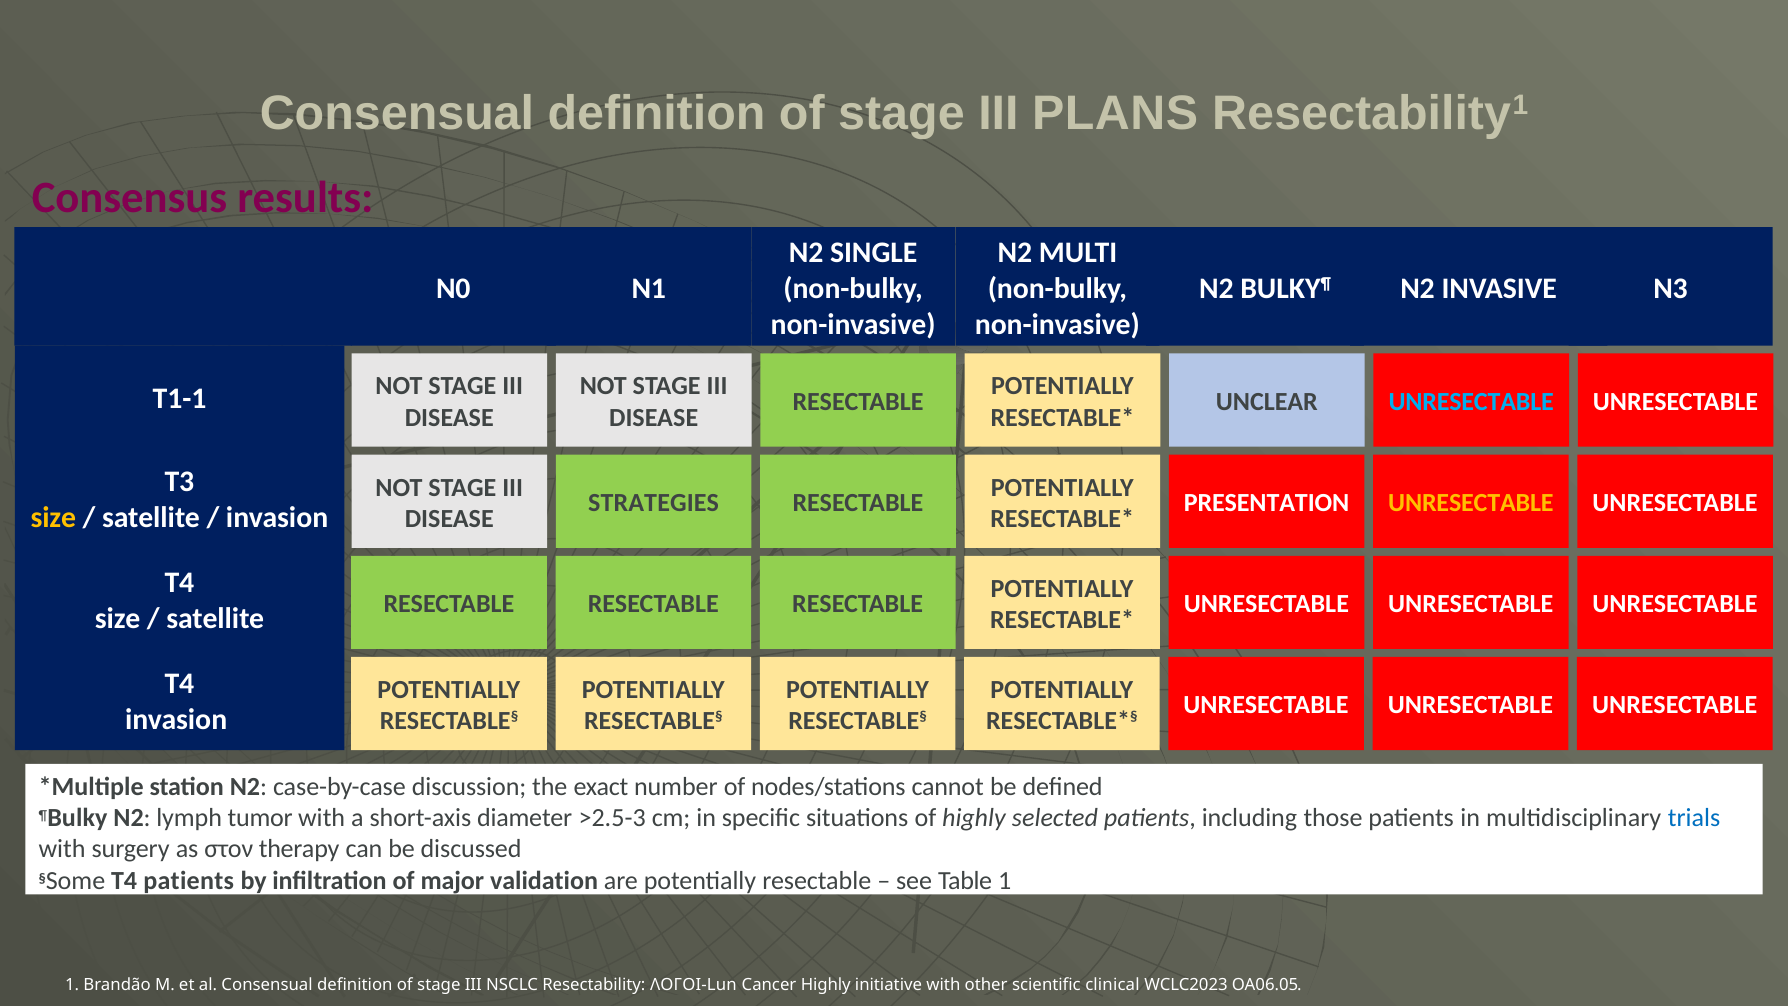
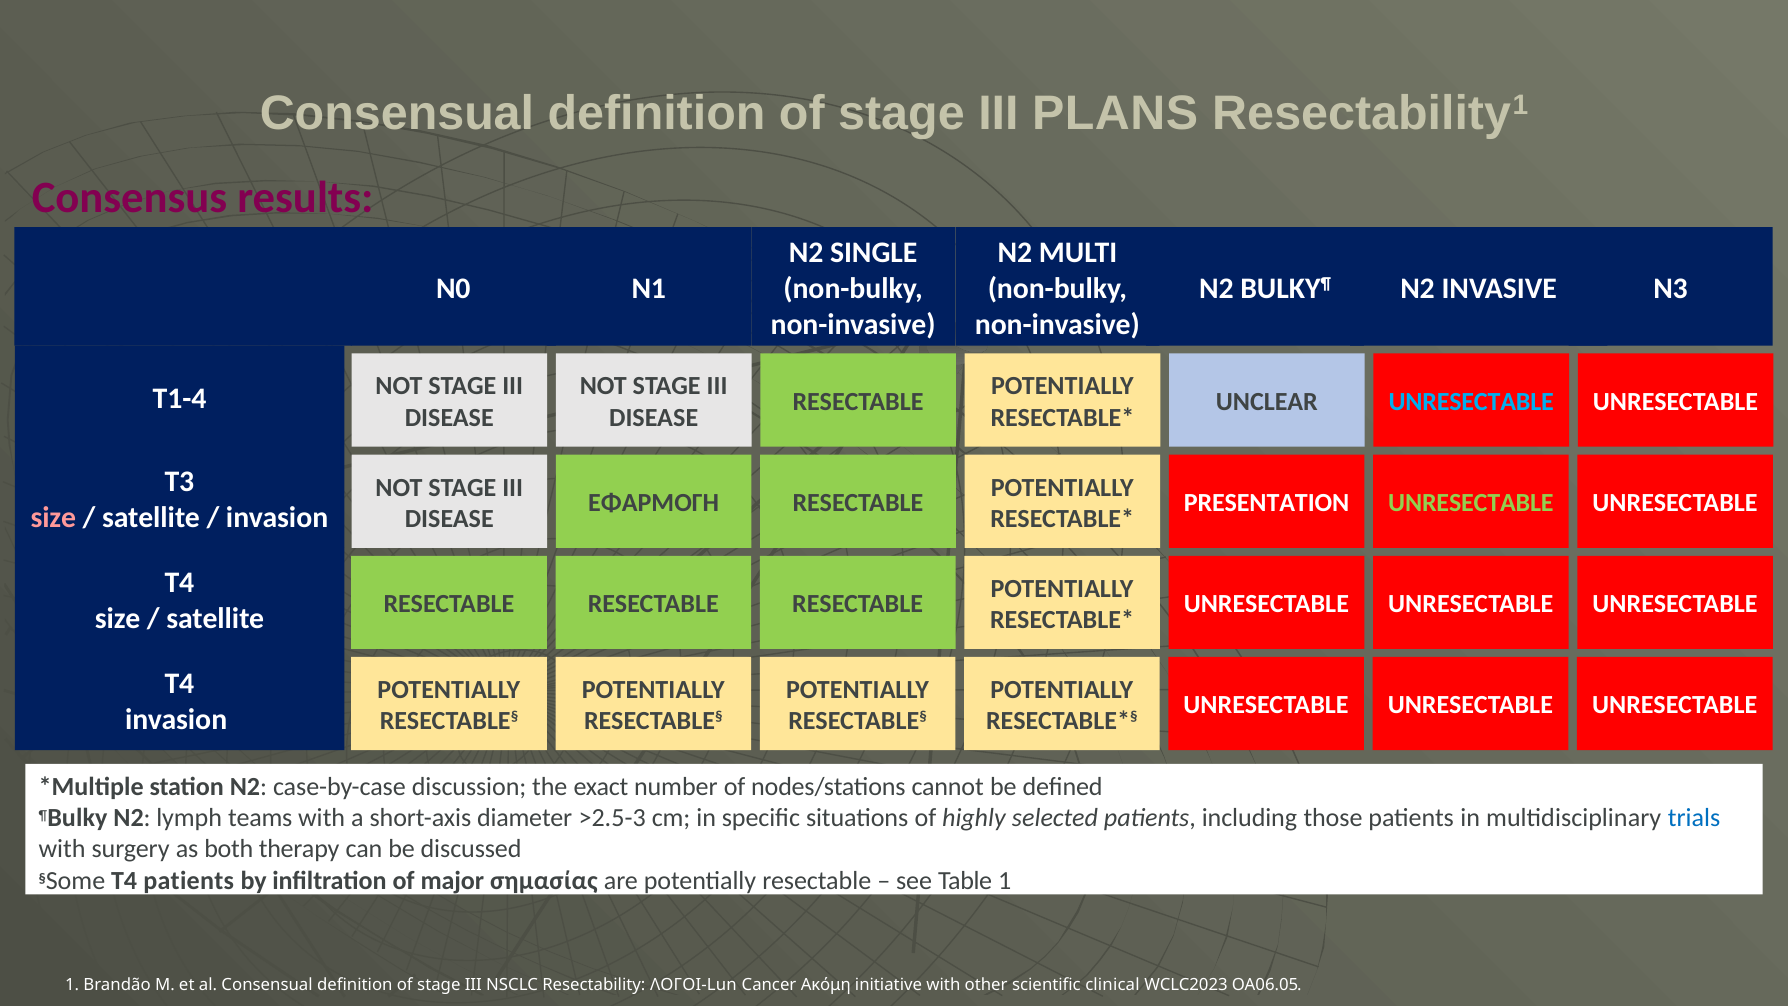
T1-1: T1-1 -> T1-4
STRATEGIES: STRATEGIES -> ΕΦΑΡΜΟΓΗ
UNRESECTABLE at (1471, 503) colour: yellow -> light green
size at (53, 517) colour: yellow -> pink
tumor: tumor -> teams
στον: στον -> both
validation: validation -> σημασίας
Cancer Highly: Highly -> Ακόμη
